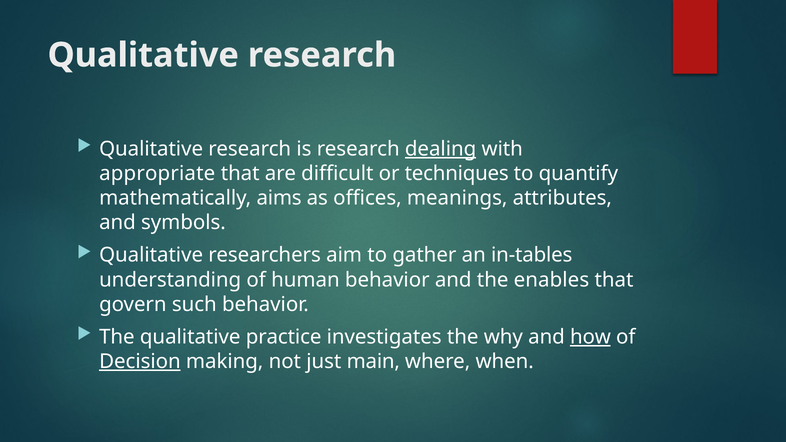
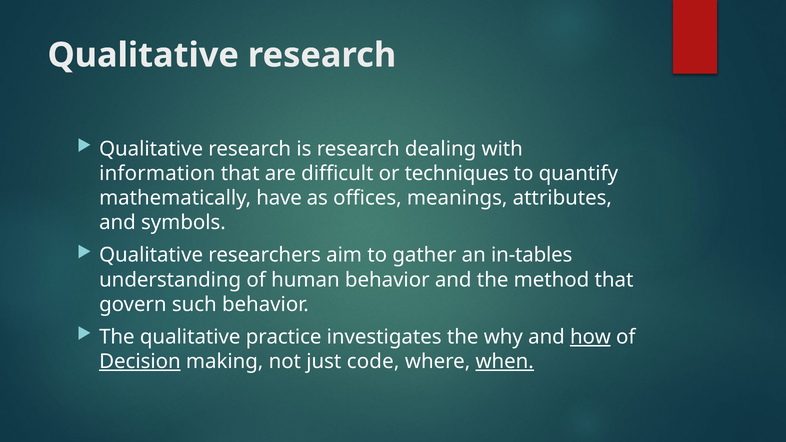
dealing underline: present -> none
appropriate: appropriate -> information
aims: aims -> have
enables: enables -> method
main: main -> code
when underline: none -> present
